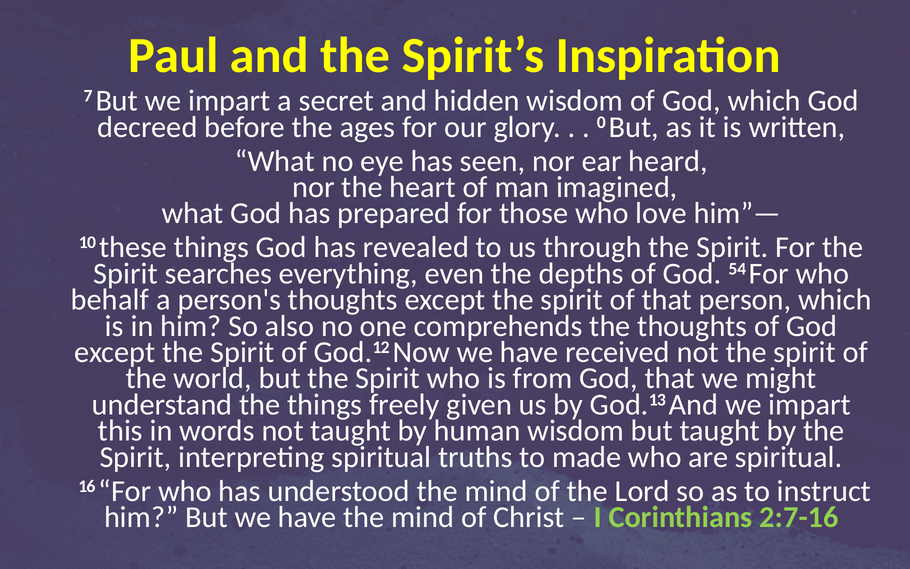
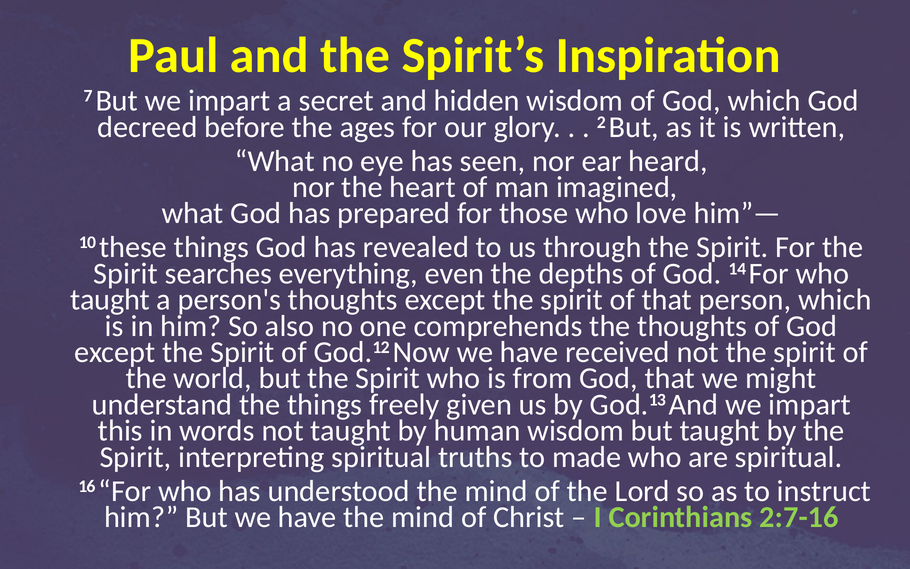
0: 0 -> 2
54: 54 -> 14
behalf at (110, 300): behalf -> taught
